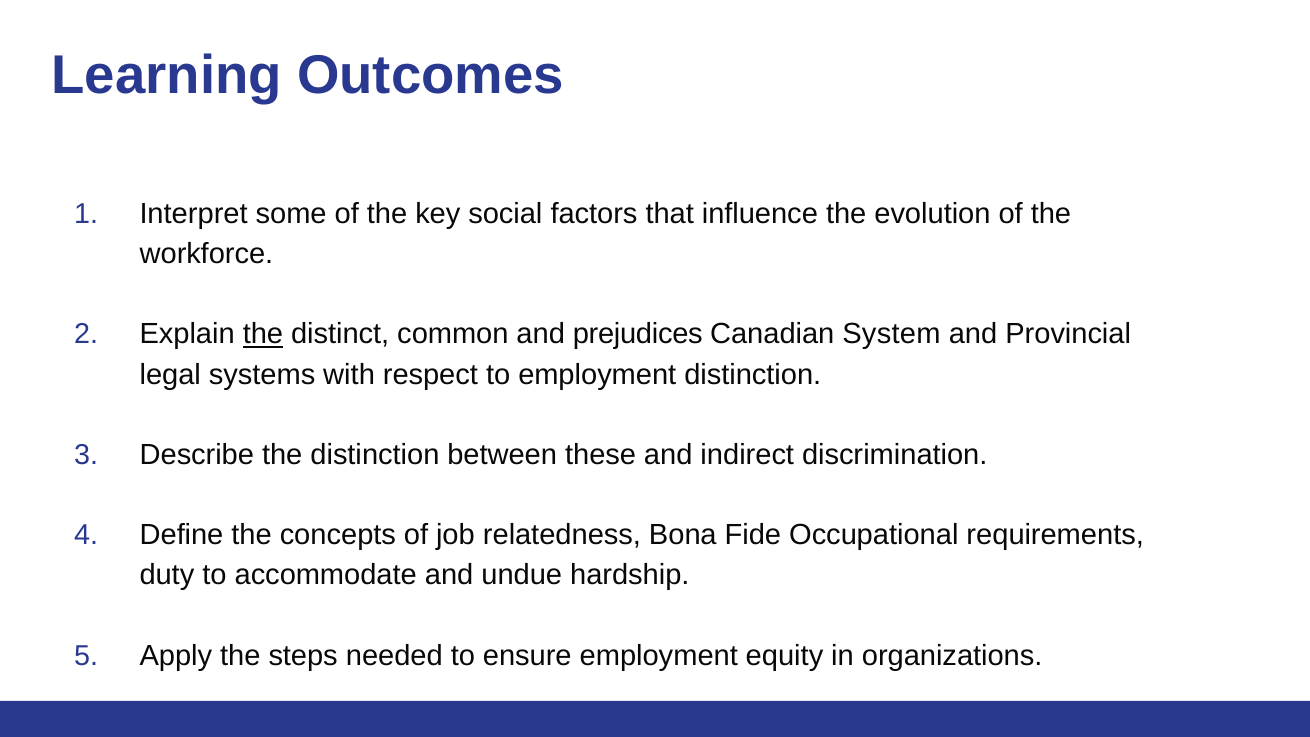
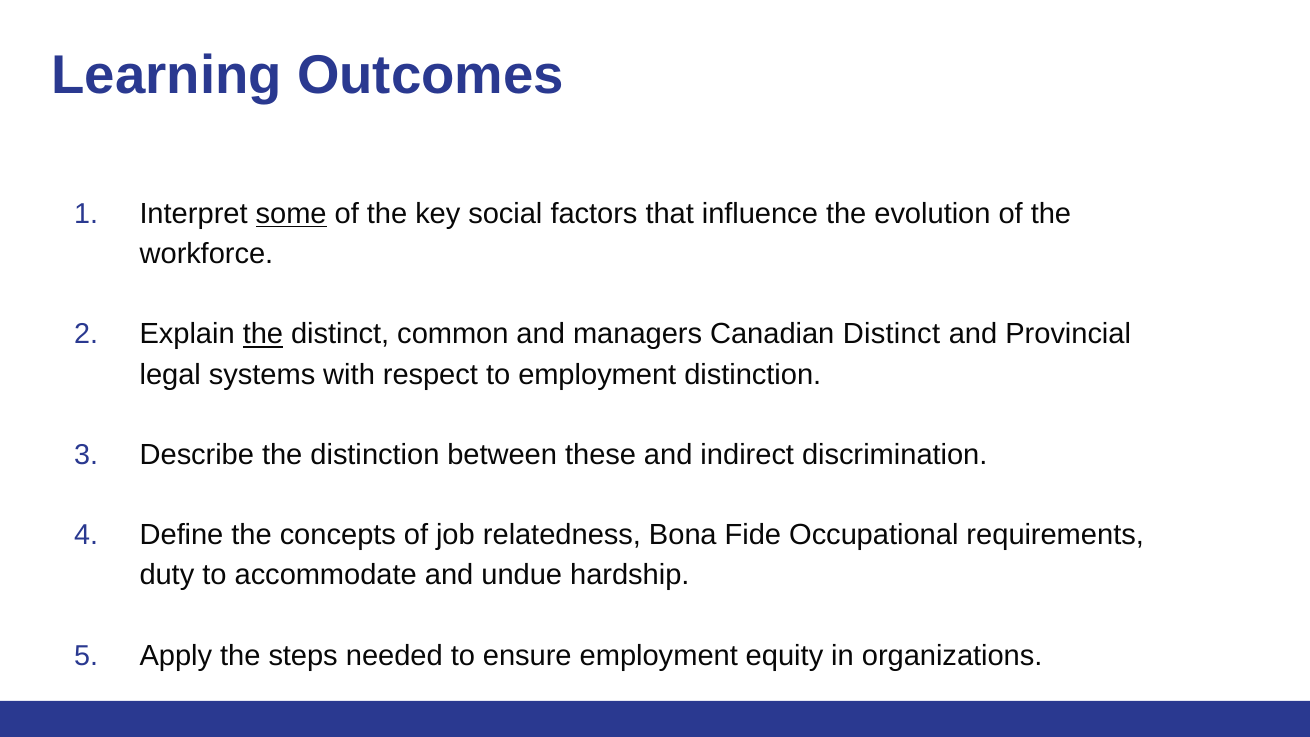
some underline: none -> present
prejudices: prejudices -> managers
Canadian System: System -> Distinct
